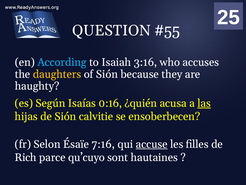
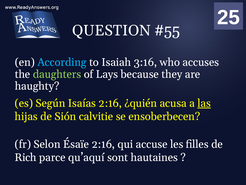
daughters colour: yellow -> light green
of Sión: Sión -> Lays
Isaías 0:16: 0:16 -> 2:16
Ésaïe 7:16: 7:16 -> 2:16
accuse underline: present -> none
qu’cuyo: qu’cuyo -> qu’aquí
